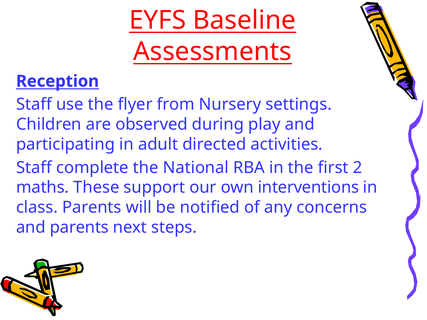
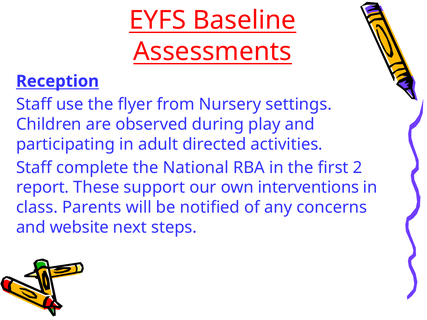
maths: maths -> report
and parents: parents -> website
